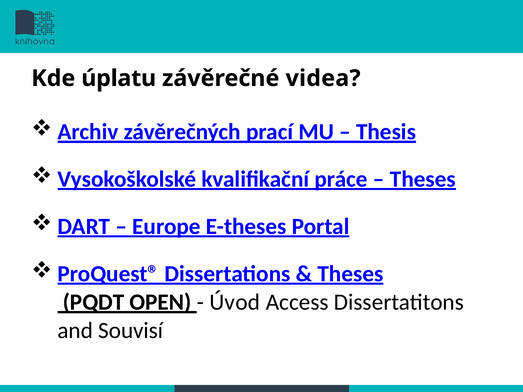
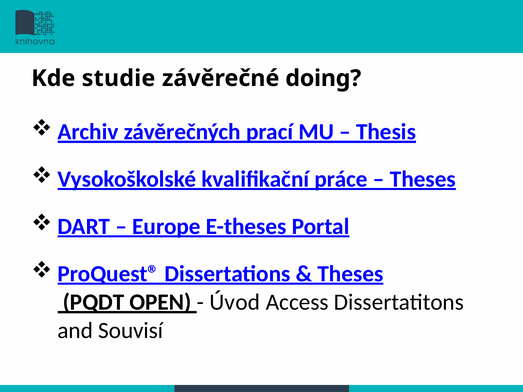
úplatu: úplatu -> studie
videa: videa -> doing
